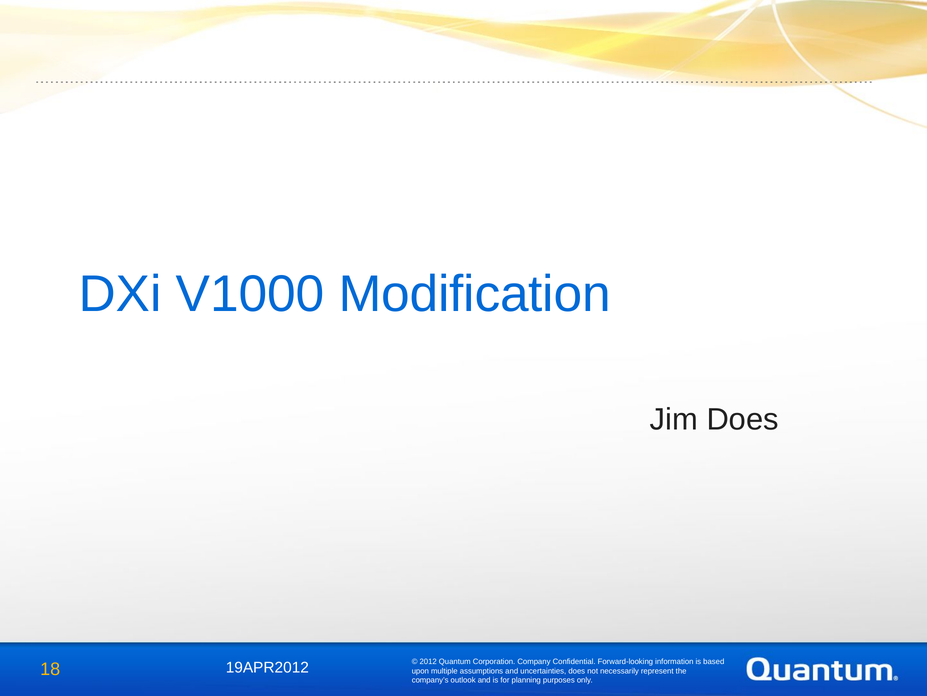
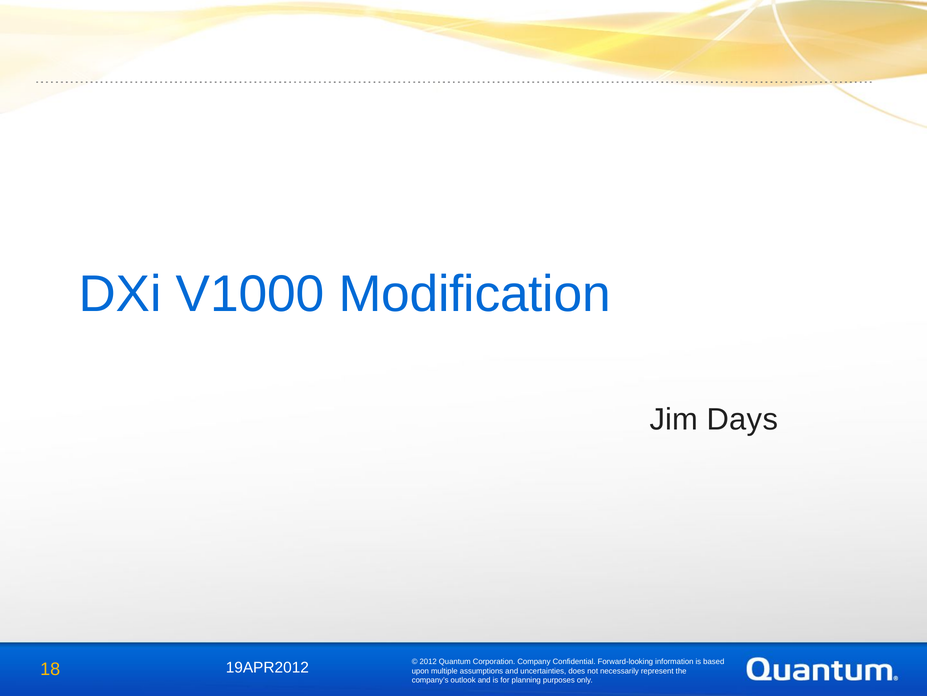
Jim Does: Does -> Days
